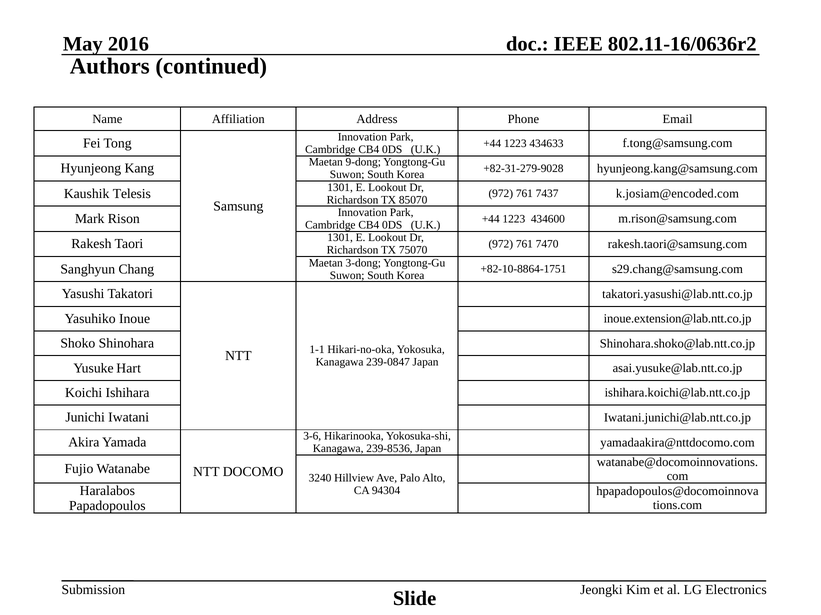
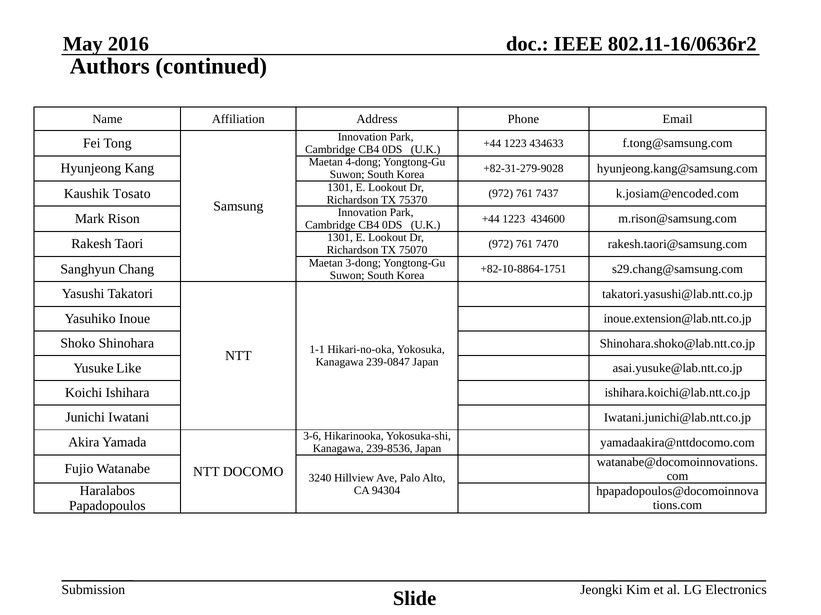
9-dong: 9-dong -> 4-dong
Telesis: Telesis -> Tosato
85070: 85070 -> 75370
Hart: Hart -> Like
